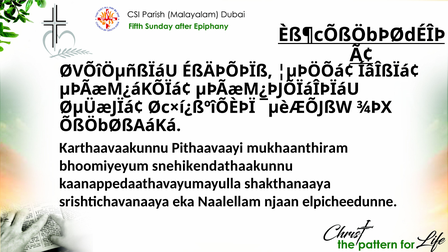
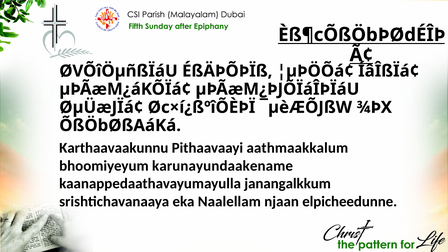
mukhaanthiram: mukhaanthiram -> aathmaakkalum
snehikendathaakunnu: snehikendathaakunnu -> karunayundaakename
shakthanaaya: shakthanaaya -> janangalkkum
